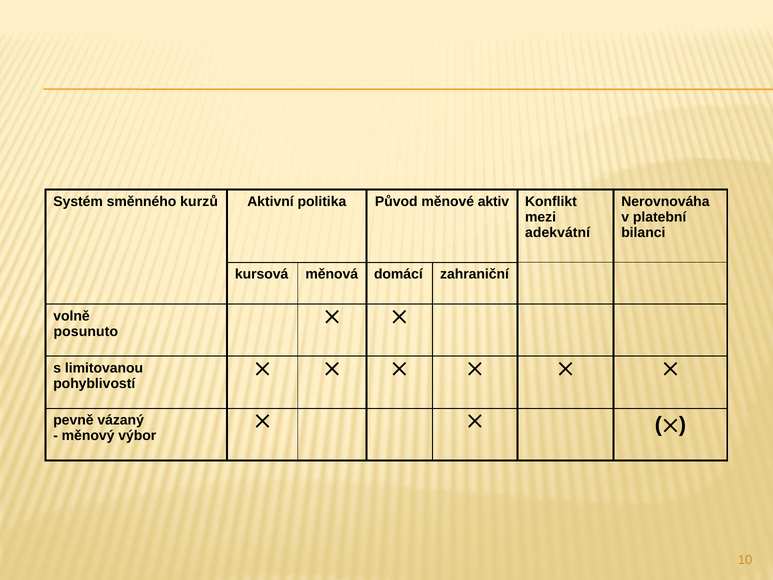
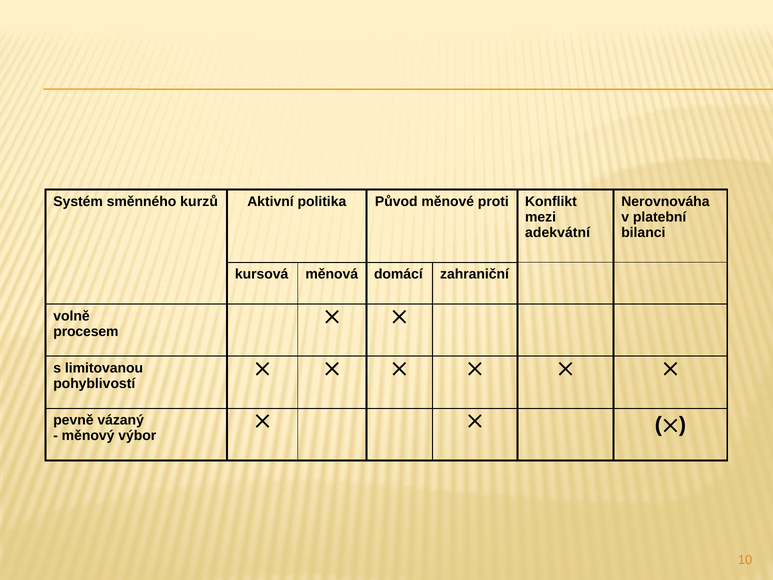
aktiv: aktiv -> proti
posunuto: posunuto -> procesem
